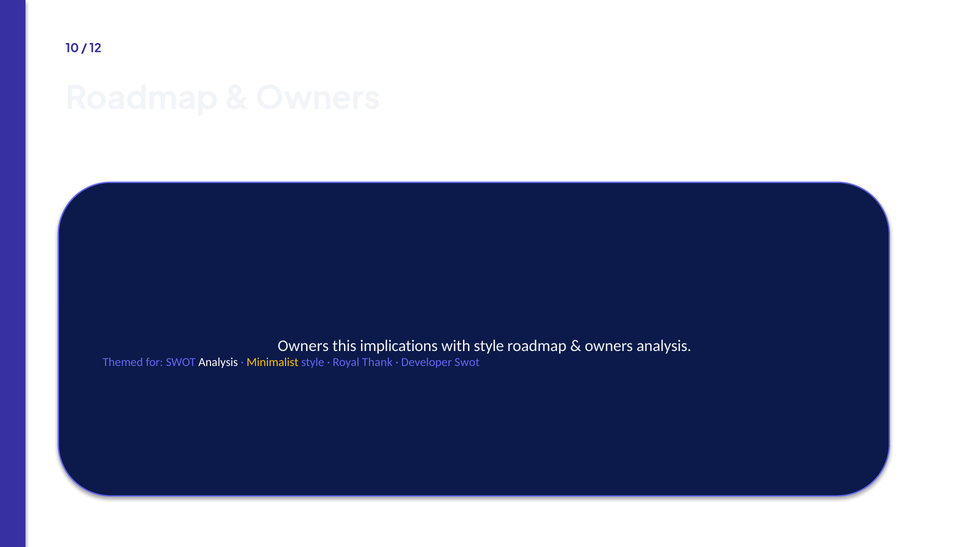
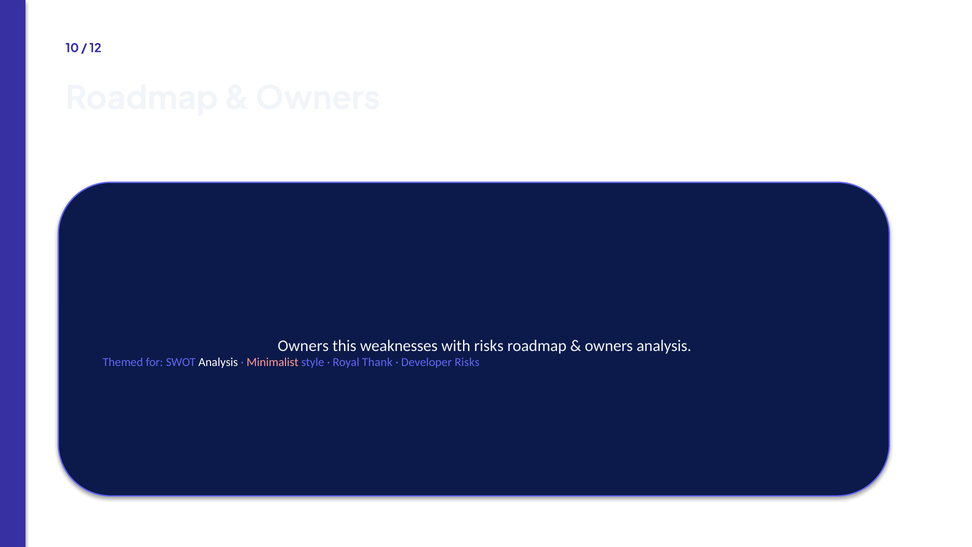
implications: implications -> weaknesses
with style: style -> risks
Minimalist colour: yellow -> pink
Developer Swot: Swot -> Risks
